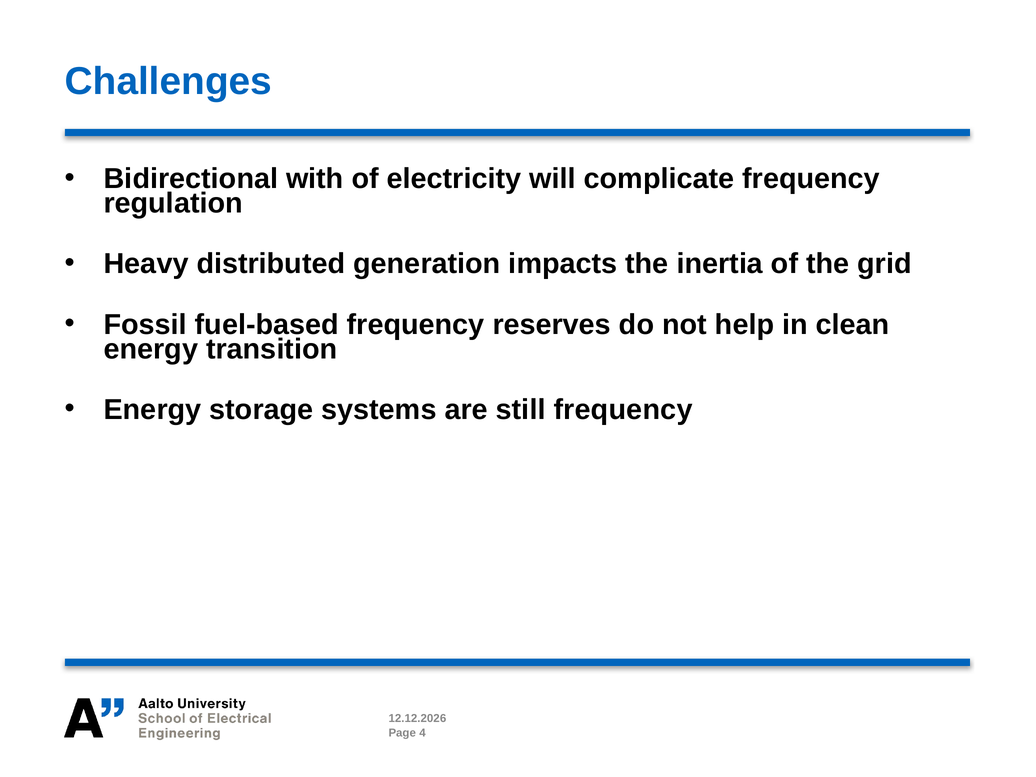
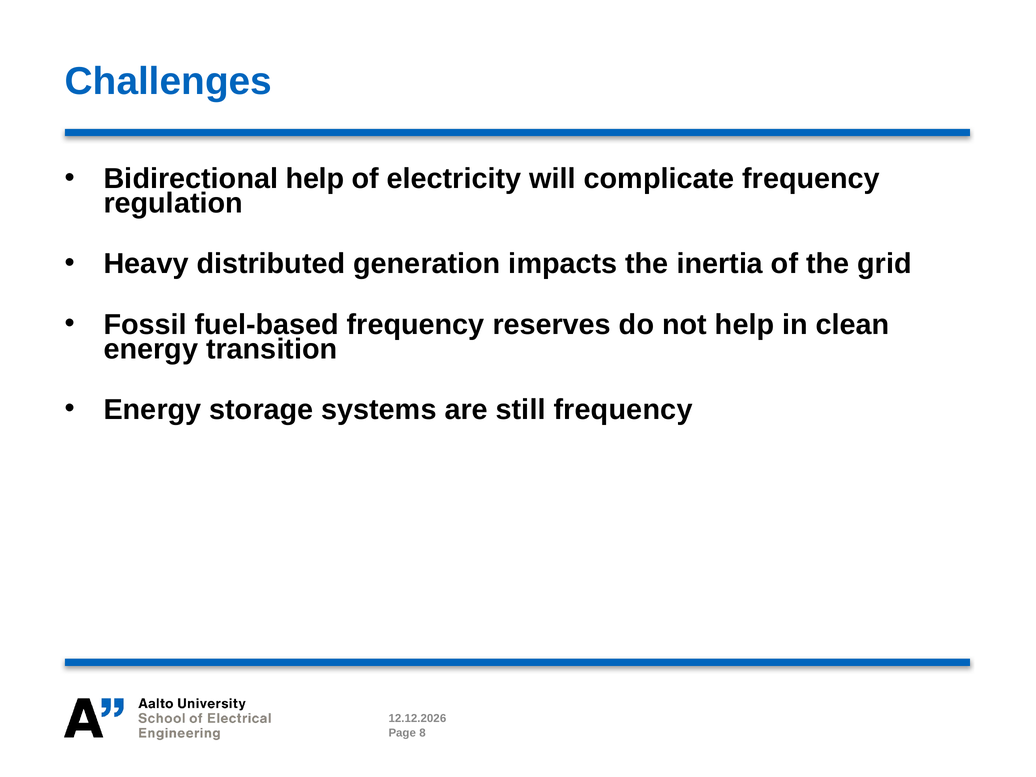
Bidirectional with: with -> help
4: 4 -> 8
